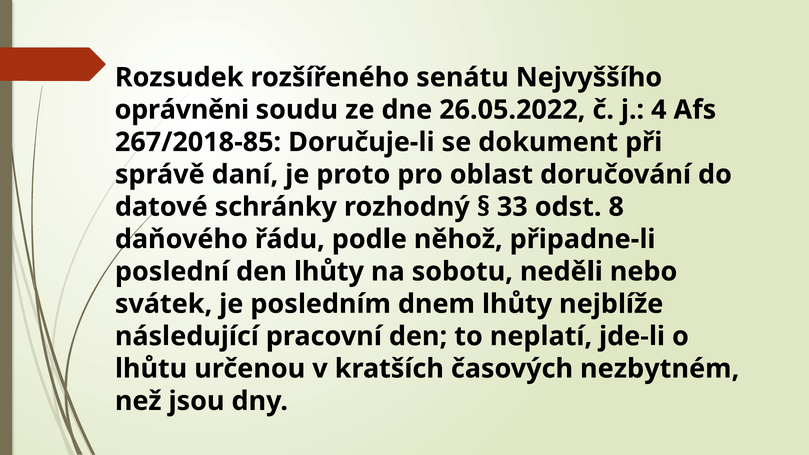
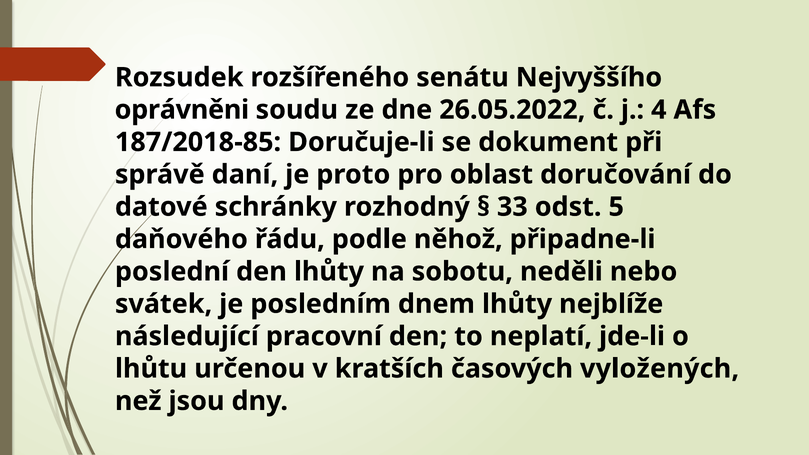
267/2018-85: 267/2018-85 -> 187/2018-85
8: 8 -> 5
nezbytném: nezbytném -> vyložených
